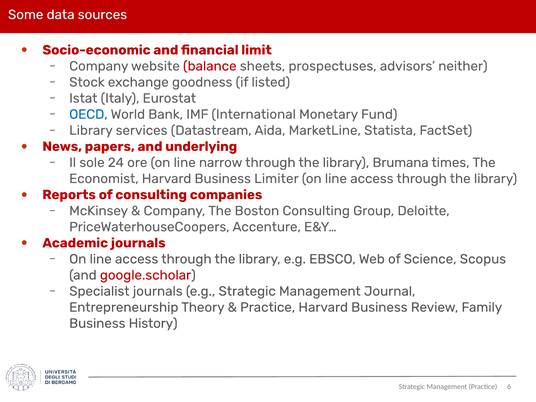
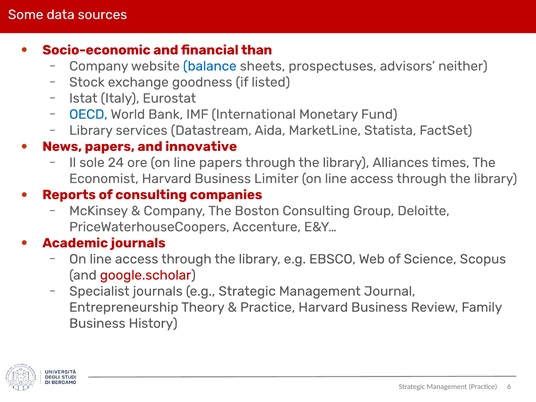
limit: limit -> than
balance colour: red -> blue
underlying: underlying -> innovative
line narrow: narrow -> papers
Brumana: Brumana -> Alliances
